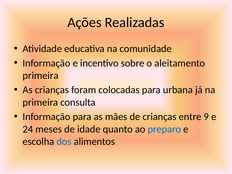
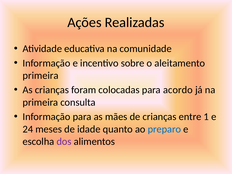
urbana: urbana -> acordo
9: 9 -> 1
dos colour: blue -> purple
